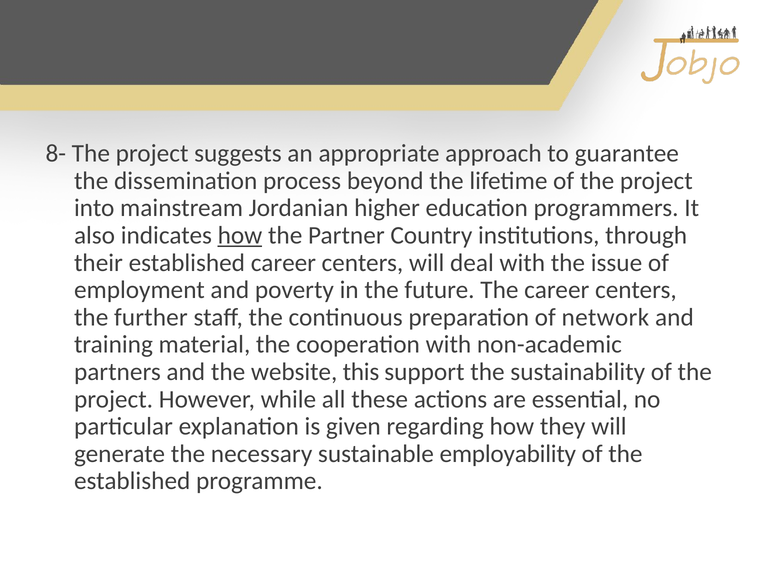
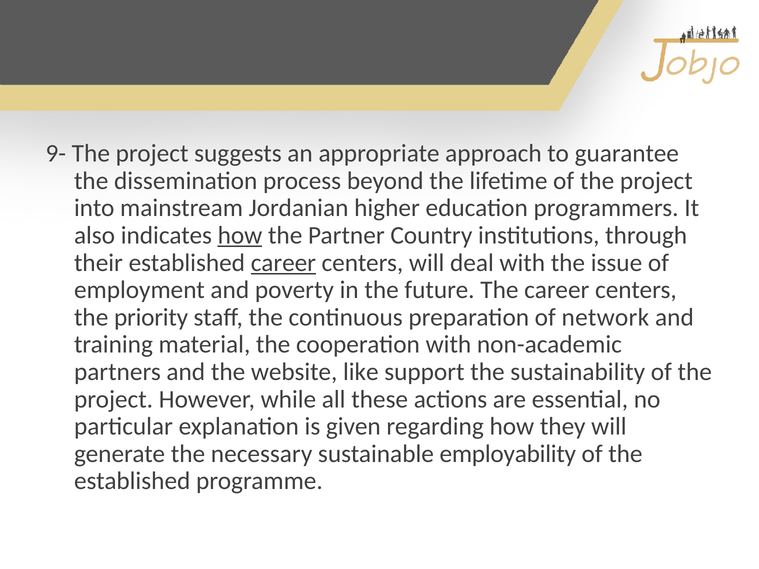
8-: 8- -> 9-
career at (283, 263) underline: none -> present
further: further -> priority
this: this -> like
